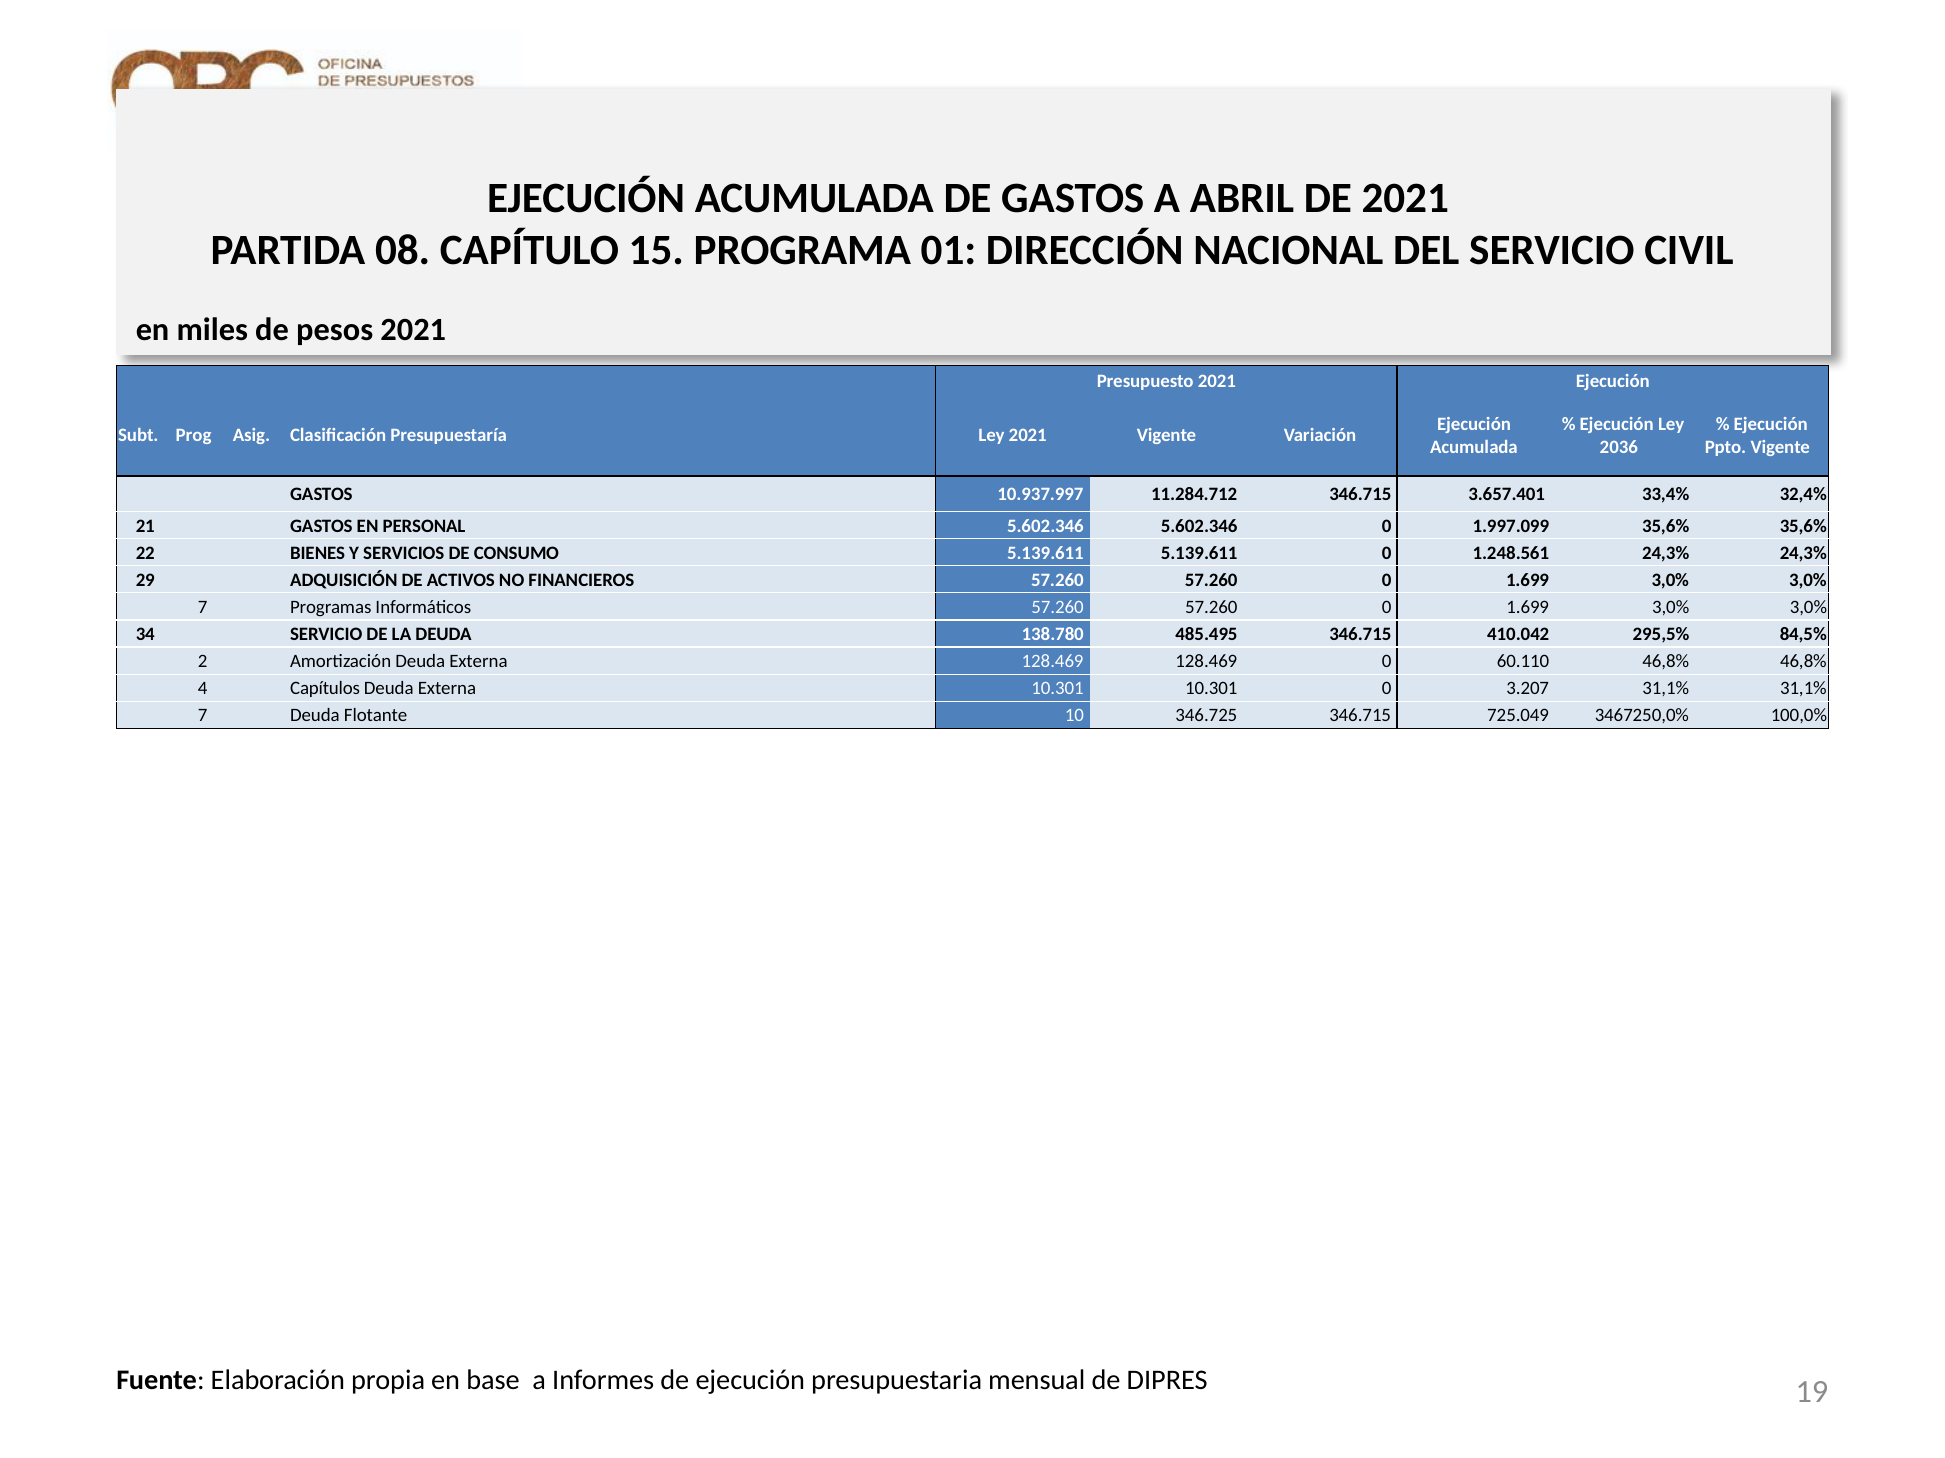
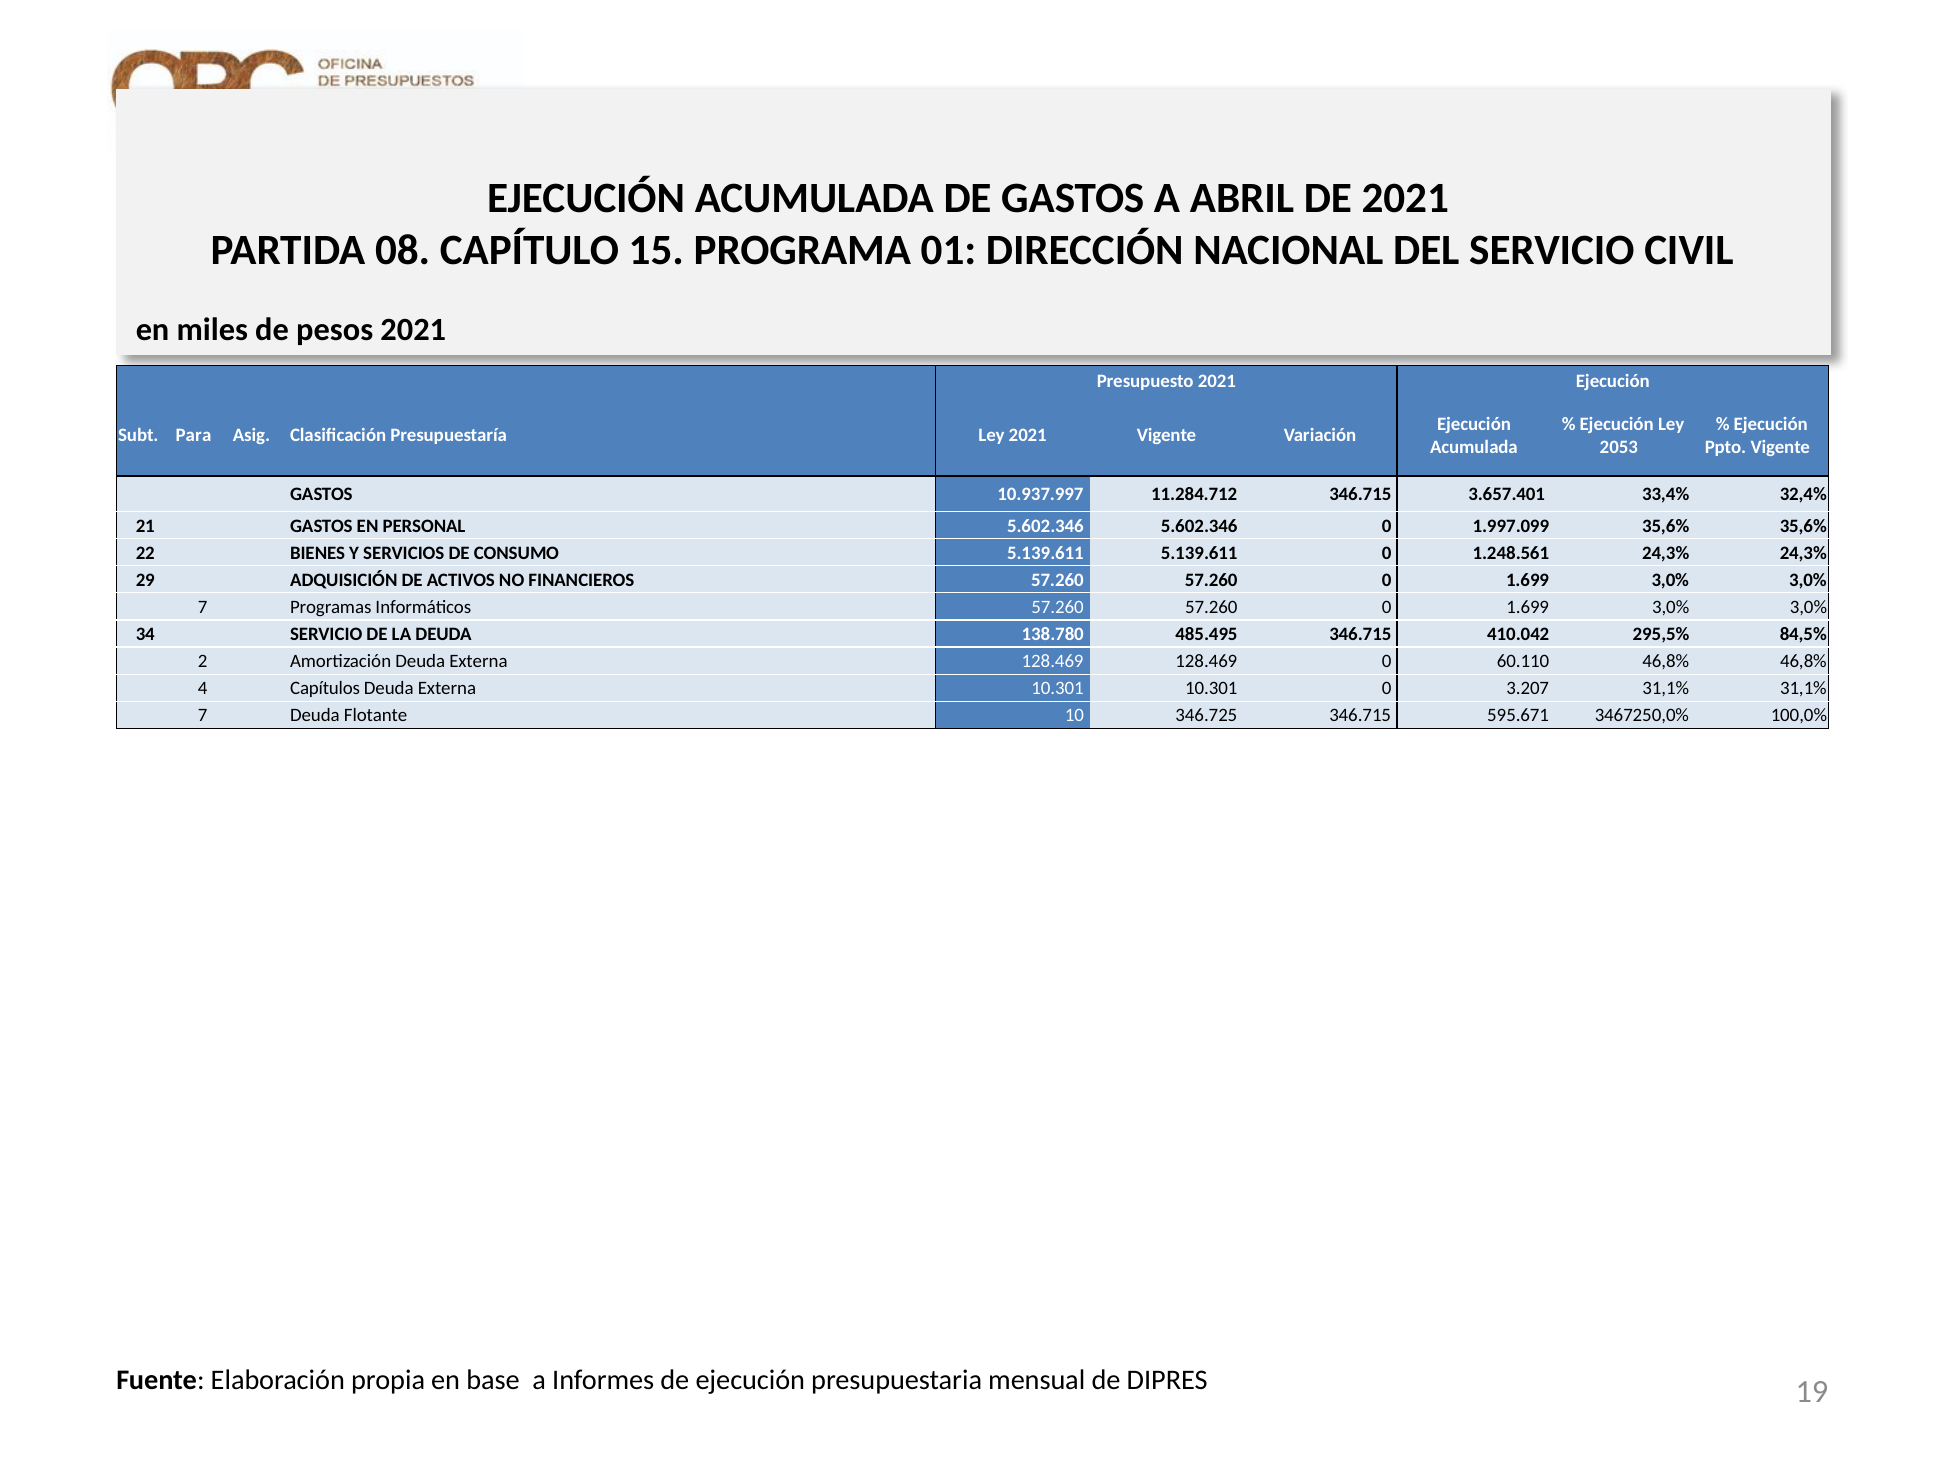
Prog: Prog -> Para
2036: 2036 -> 2053
725.049: 725.049 -> 595.671
